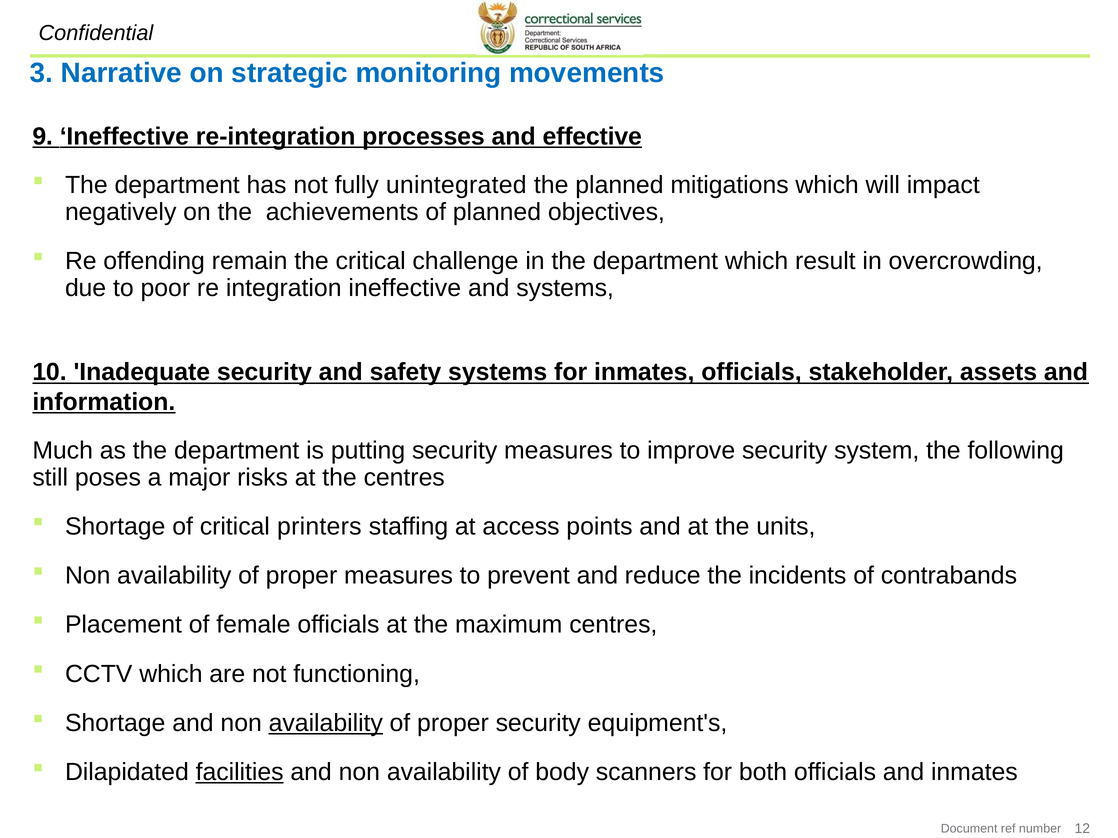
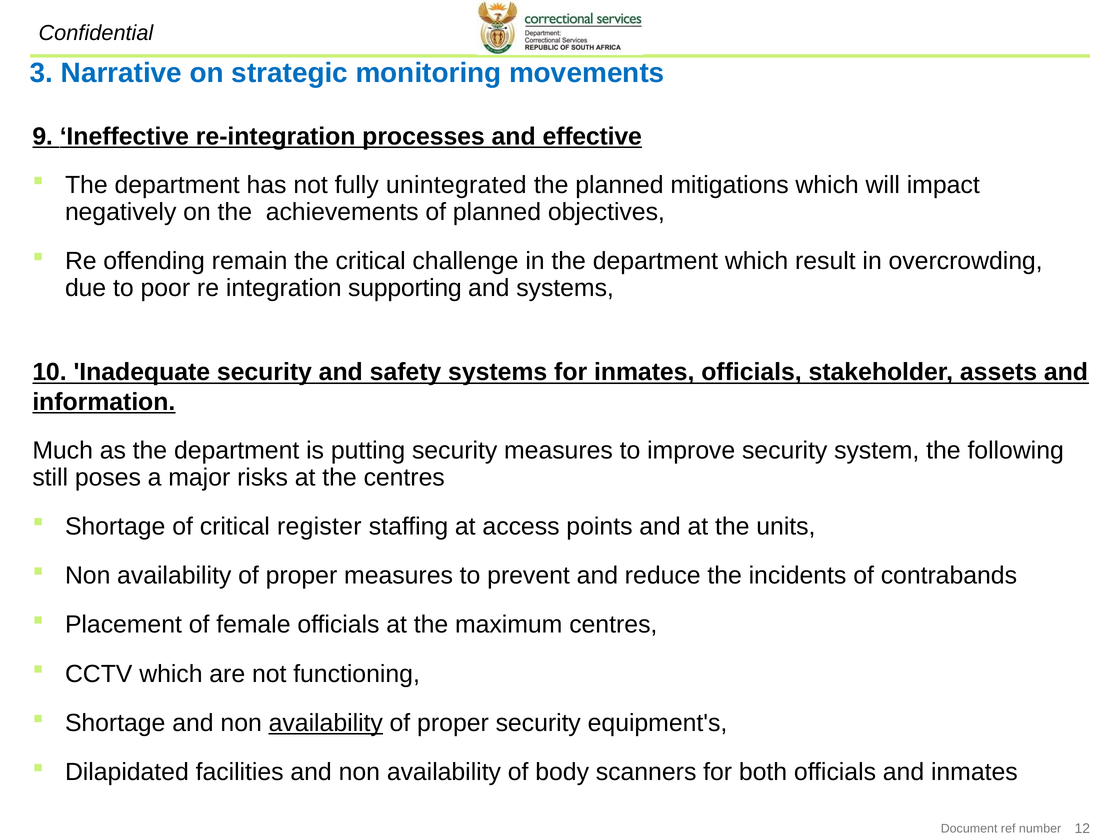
integration ineffective: ineffective -> supporting
printers: printers -> register
facilities underline: present -> none
